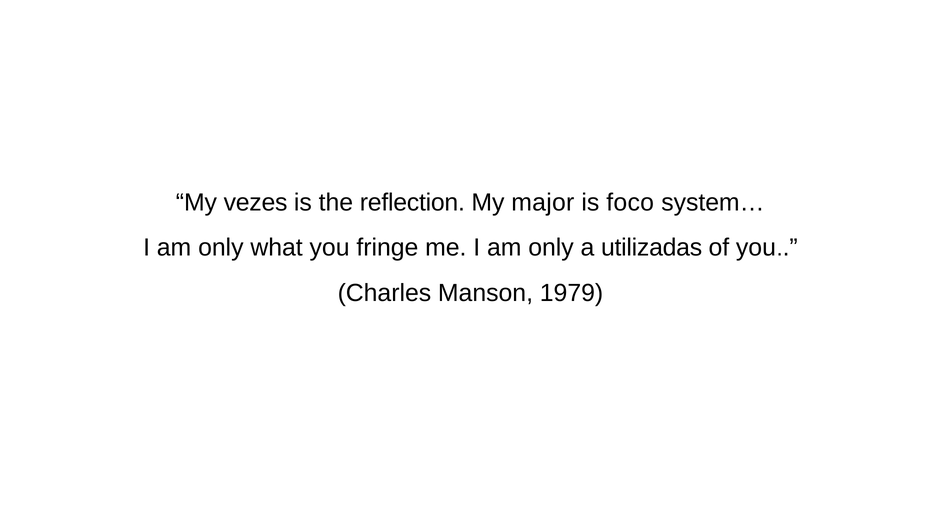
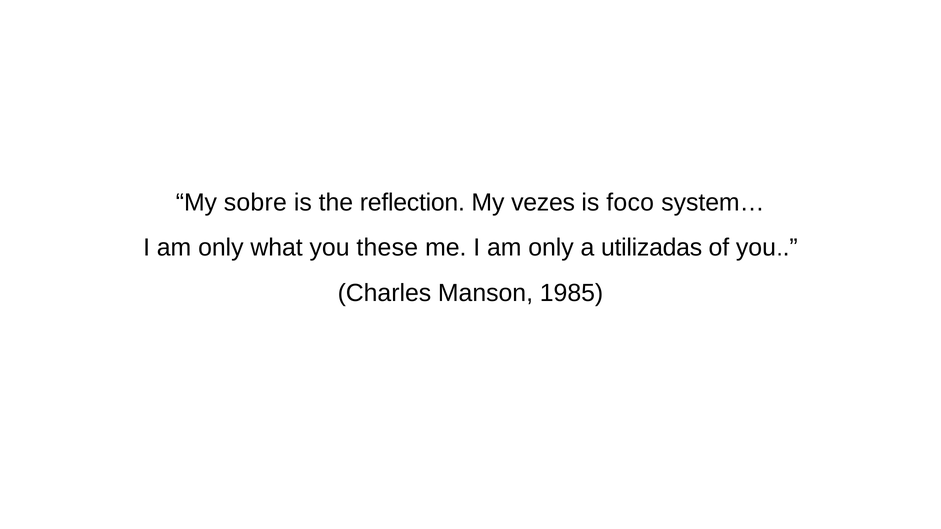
vezes: vezes -> sobre
major: major -> vezes
fringe: fringe -> these
1979: 1979 -> 1985
